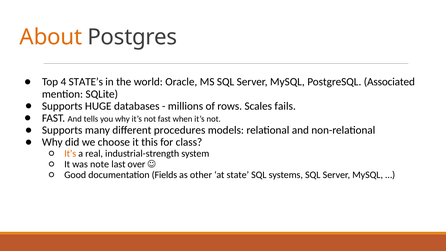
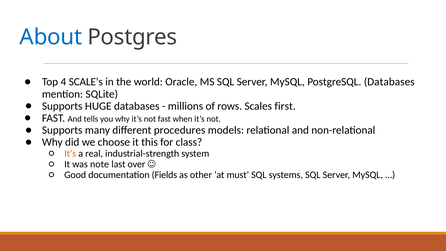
About colour: orange -> blue
STATE’s: STATE’s -> SCALE’s
PostgreSQL Associated: Associated -> Databases
fails: fails -> first
state: state -> must
